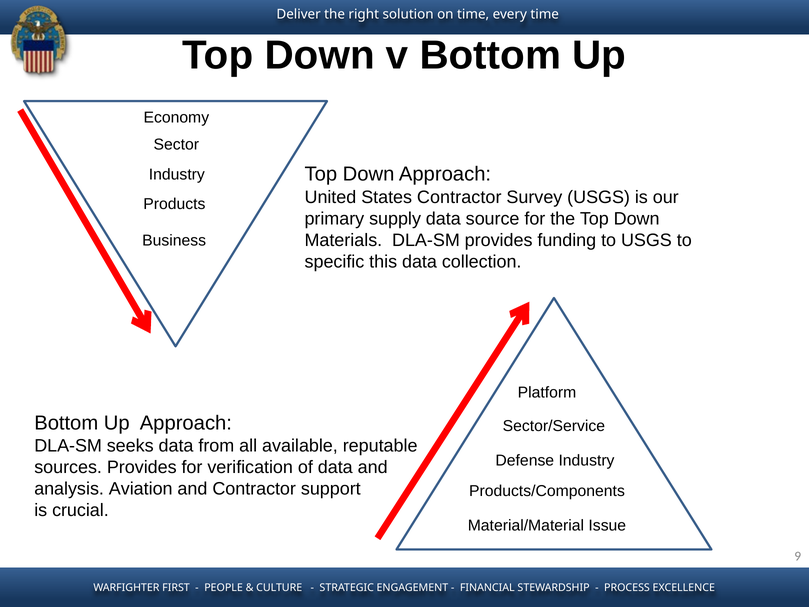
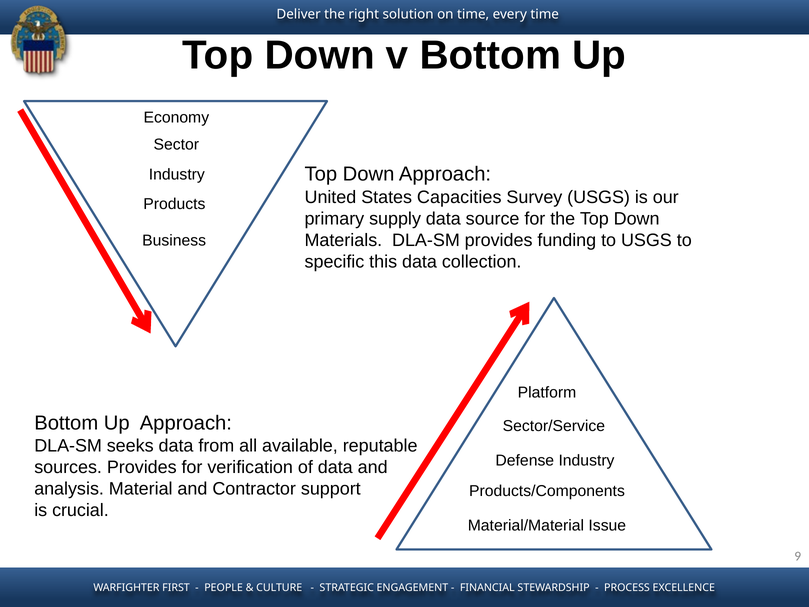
States Contractor: Contractor -> Capacities
Aviation: Aviation -> Material
